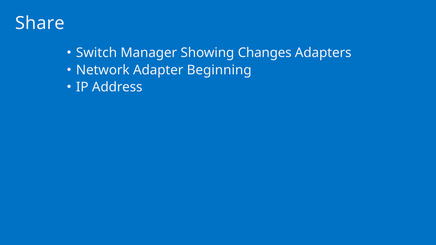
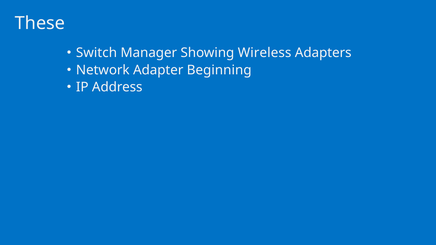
Share: Share -> These
Changes: Changes -> Wireless
